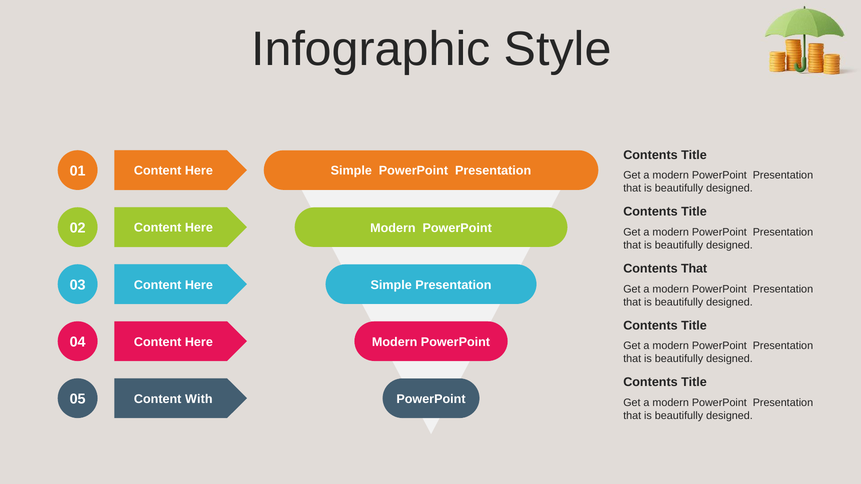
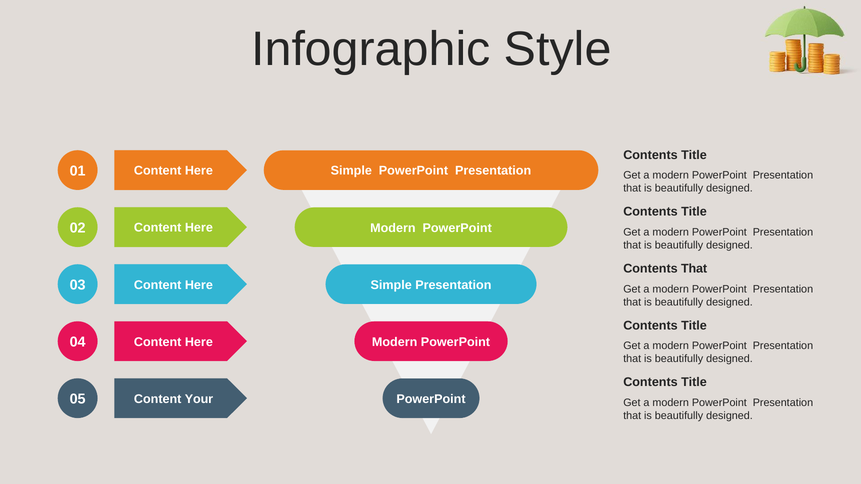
With: With -> Your
